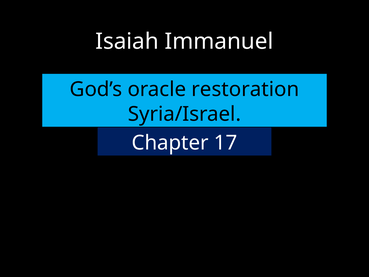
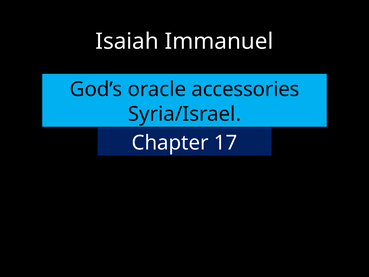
restoration: restoration -> accessories
